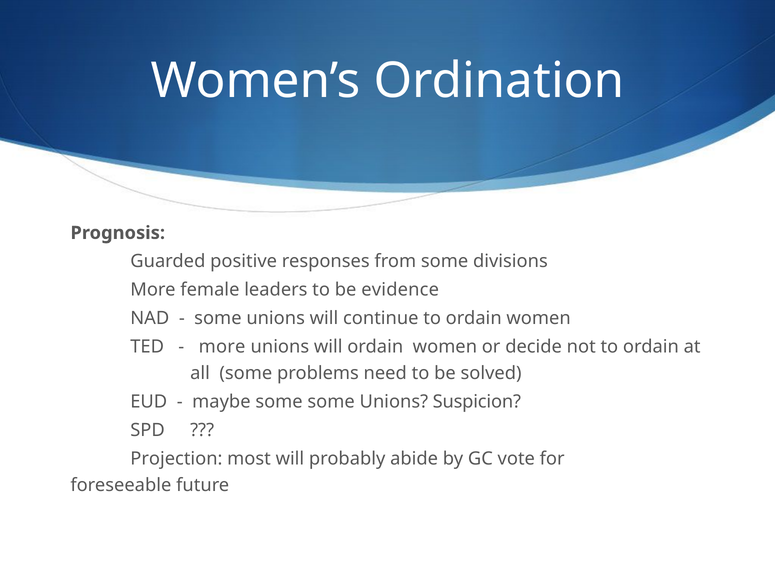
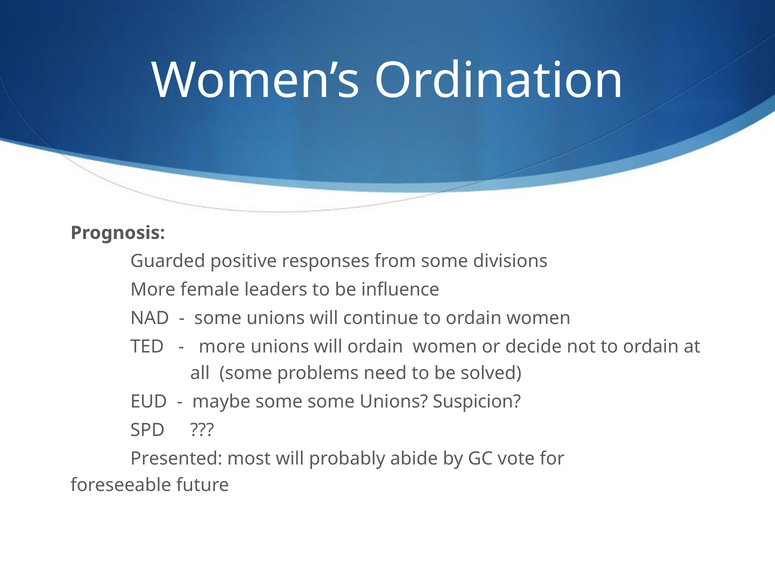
evidence: evidence -> influence
Projection: Projection -> Presented
